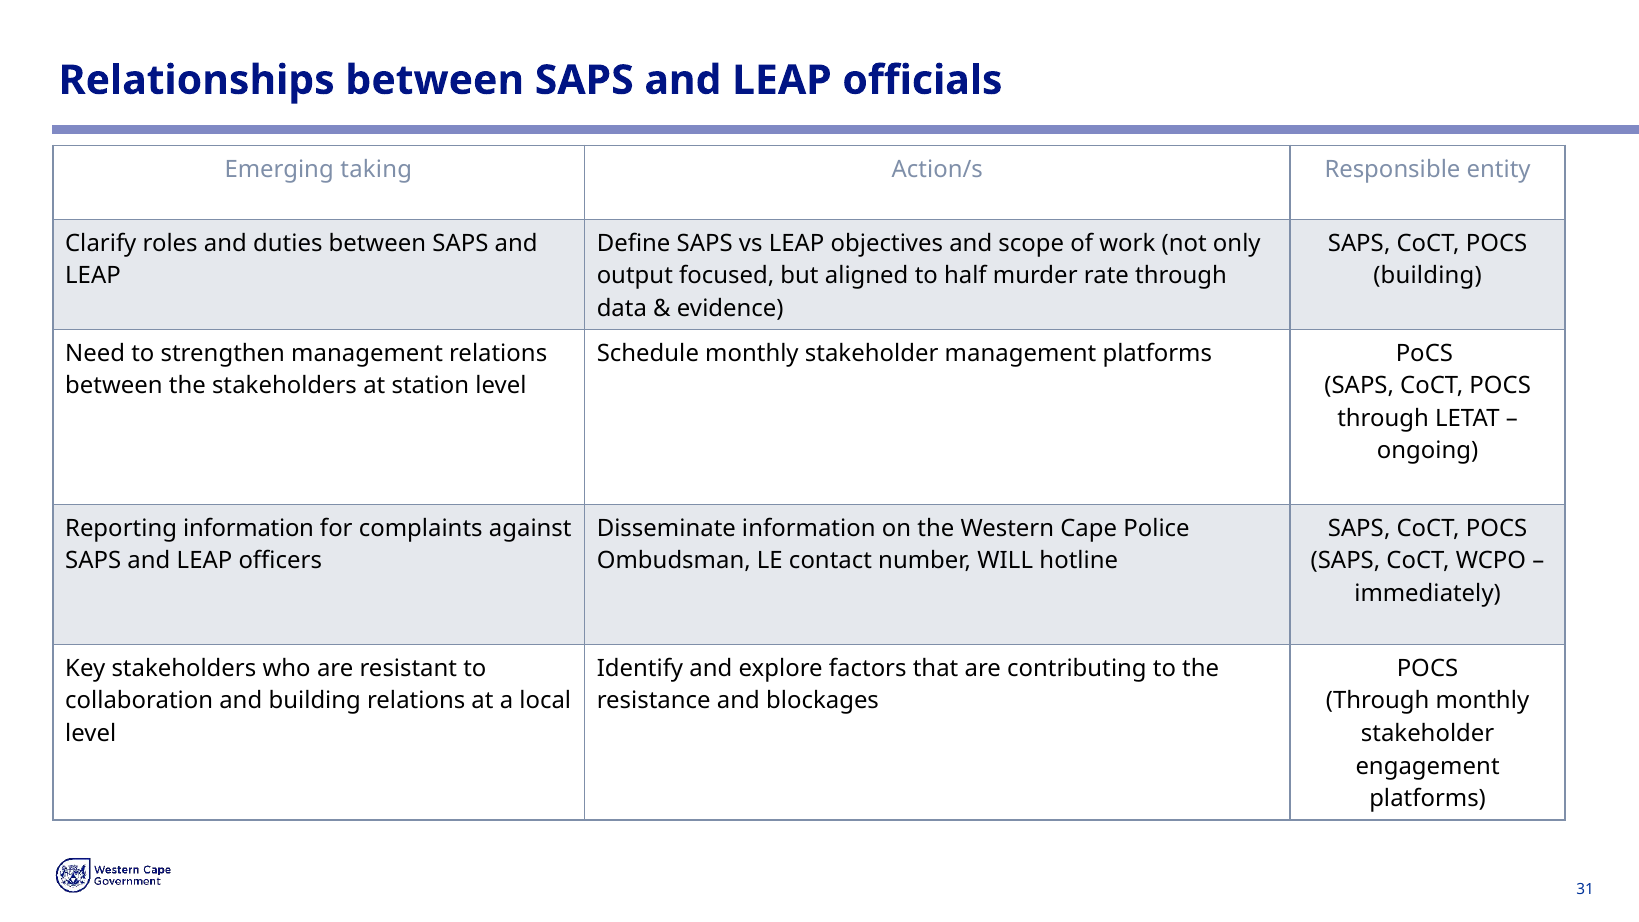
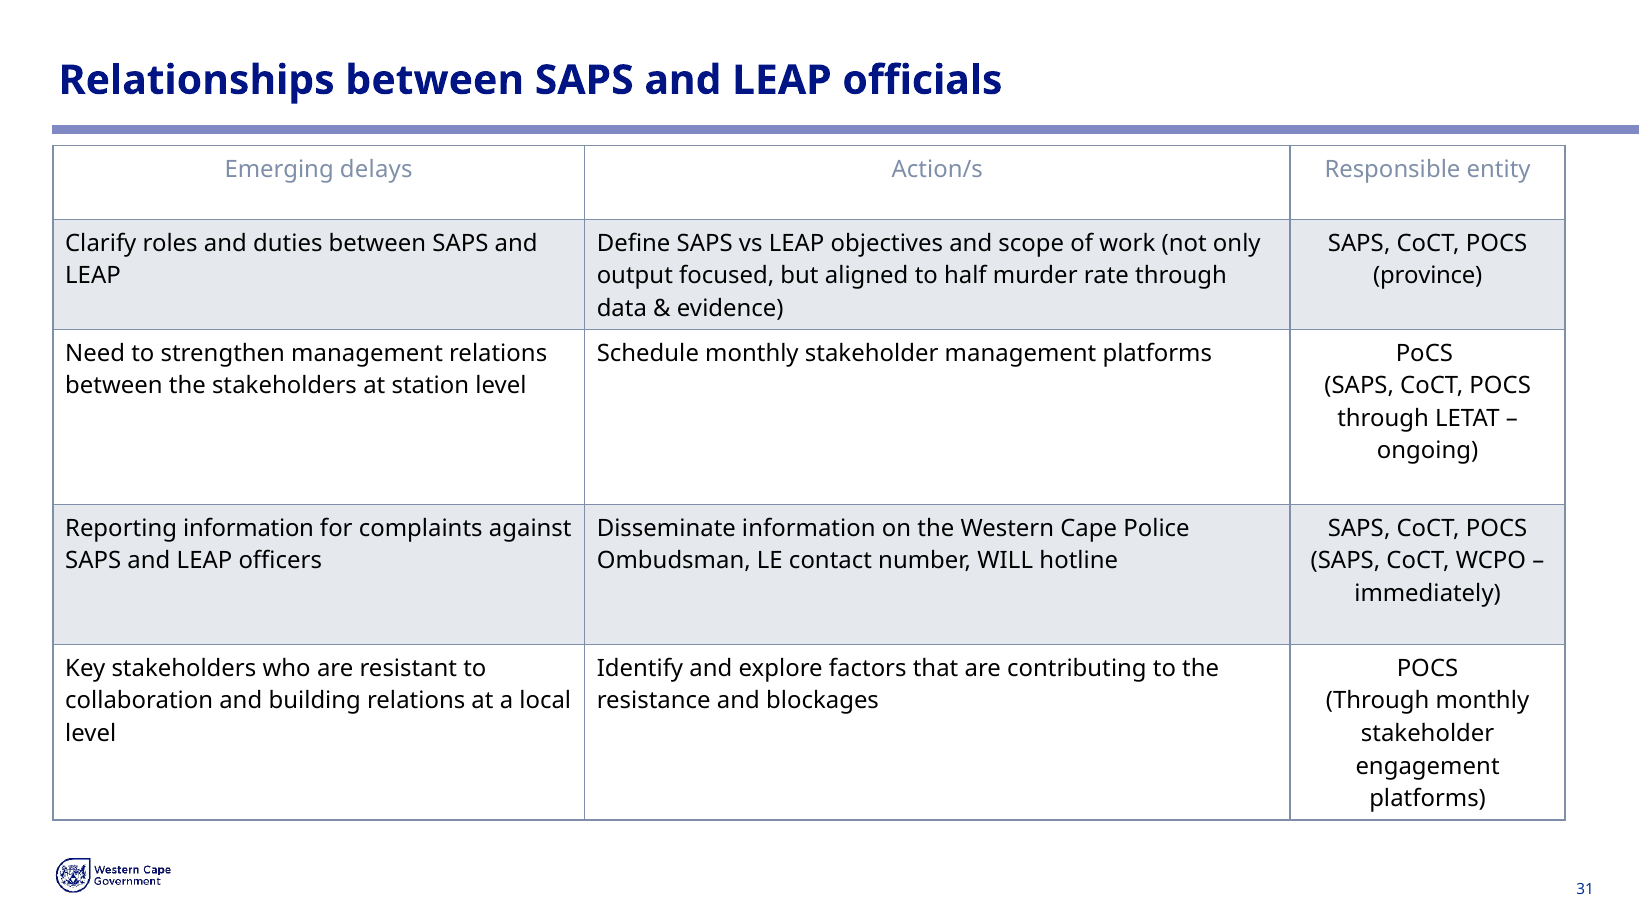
taking: taking -> delays
building at (1428, 276): building -> province
